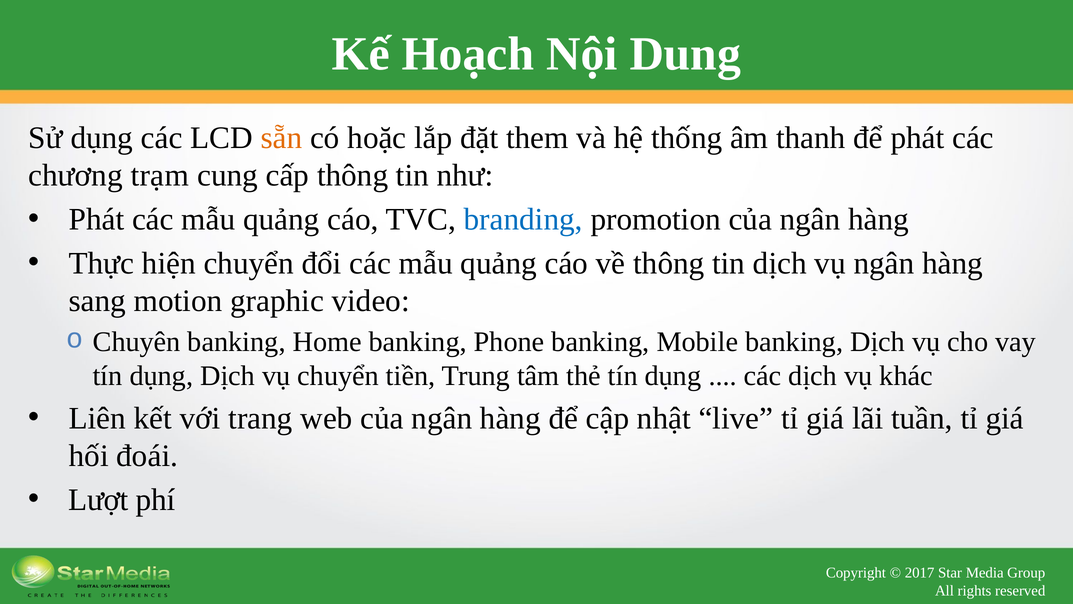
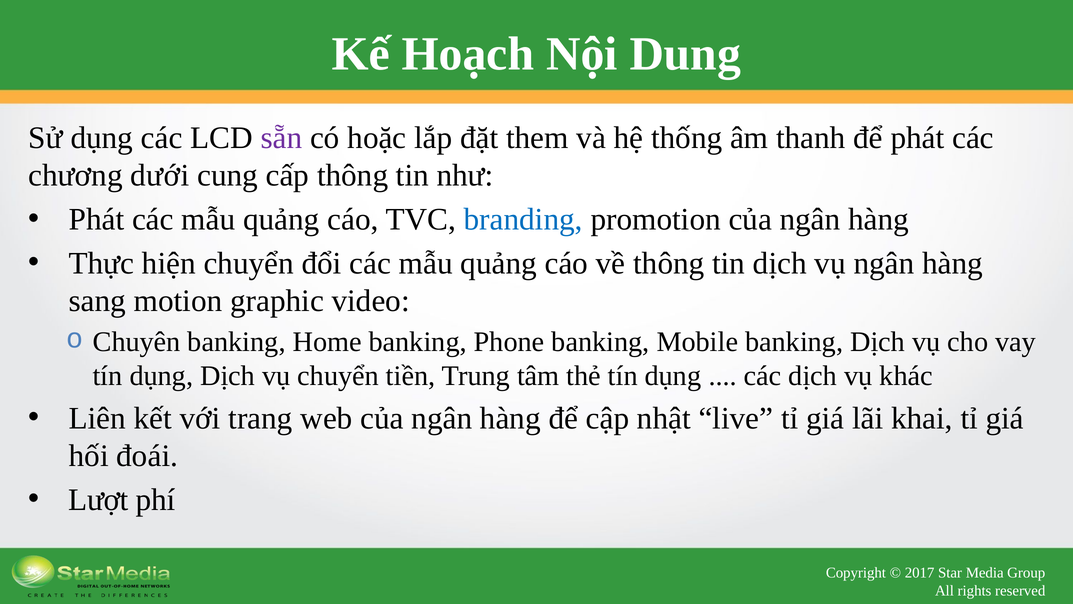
sẵn colour: orange -> purple
trạm: trạm -> dưới
tuần: tuần -> khai
